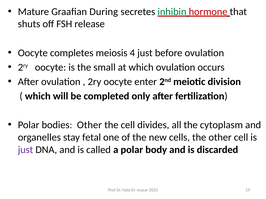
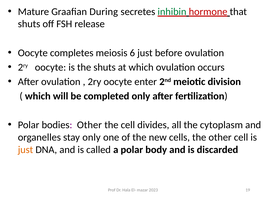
4: 4 -> 6
the small: small -> shuts
stay fetal: fetal -> only
just at (26, 150) colour: purple -> orange
